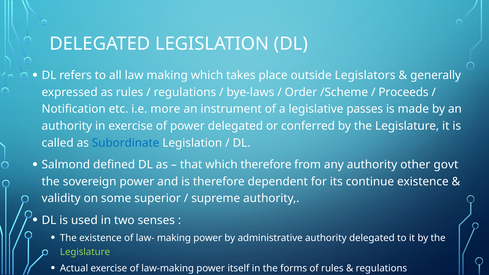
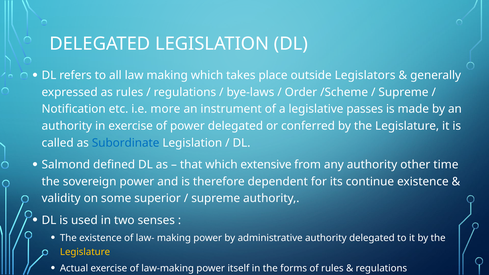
Proceeds at (404, 92): Proceeds -> Supreme
which therefore: therefore -> extensive
govt: govt -> time
Legislature at (85, 252) colour: light green -> yellow
